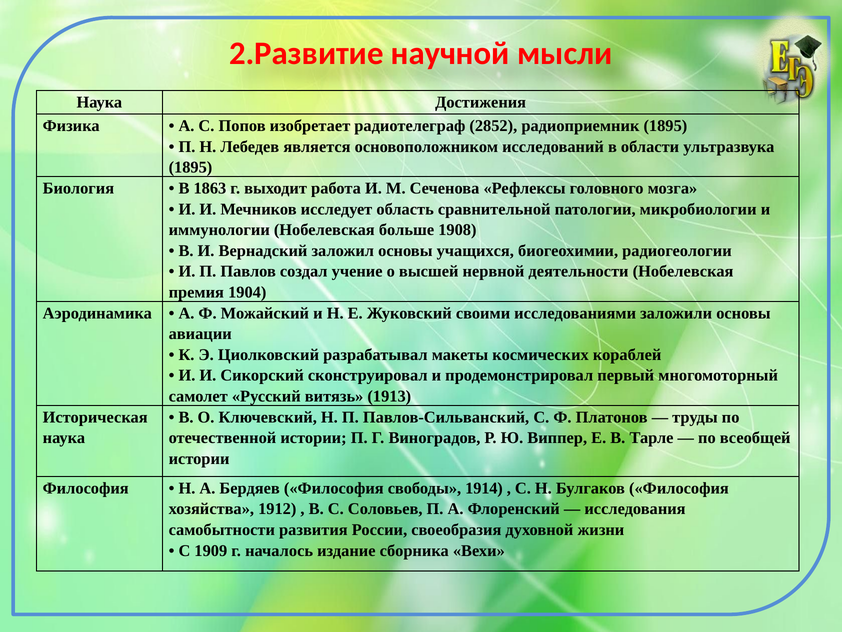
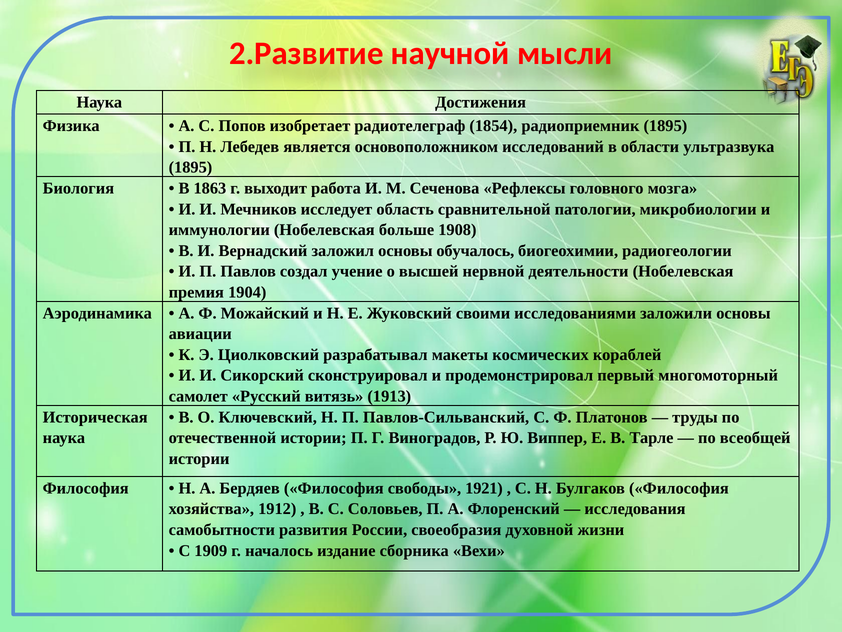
2852: 2852 -> 1854
учащихся: учащихся -> обучалось
1914: 1914 -> 1921
